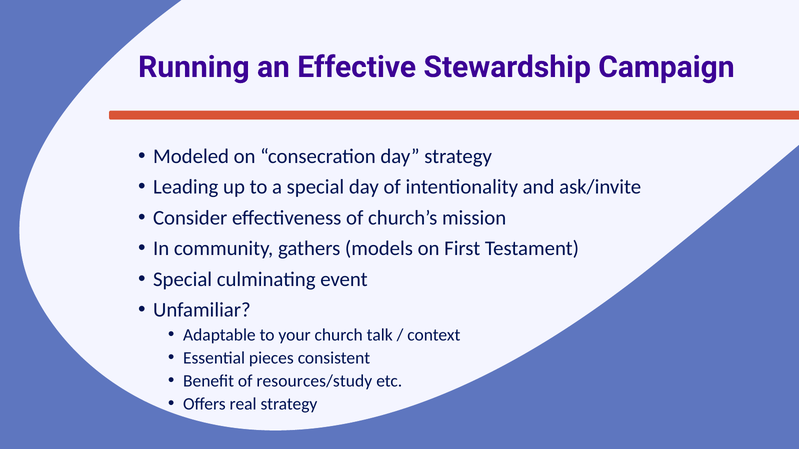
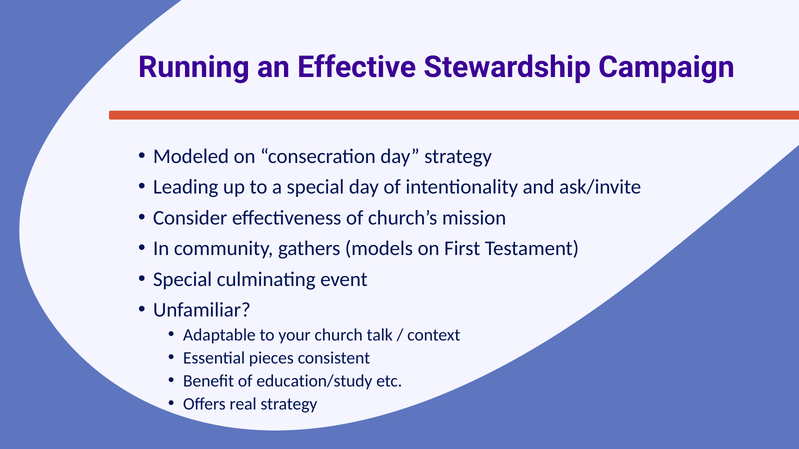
resources/study: resources/study -> education/study
